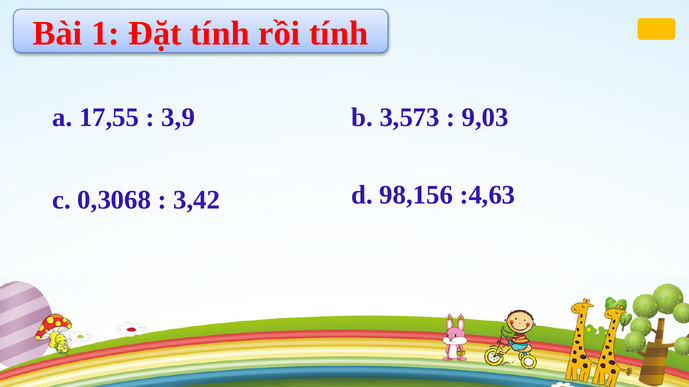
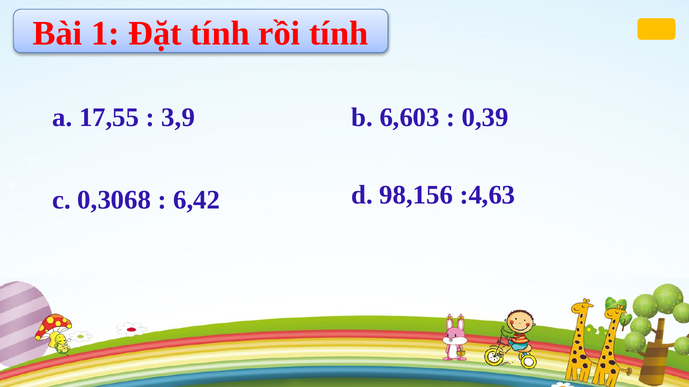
3,573: 3,573 -> 6,603
9,03: 9,03 -> 0,39
3,42: 3,42 -> 6,42
